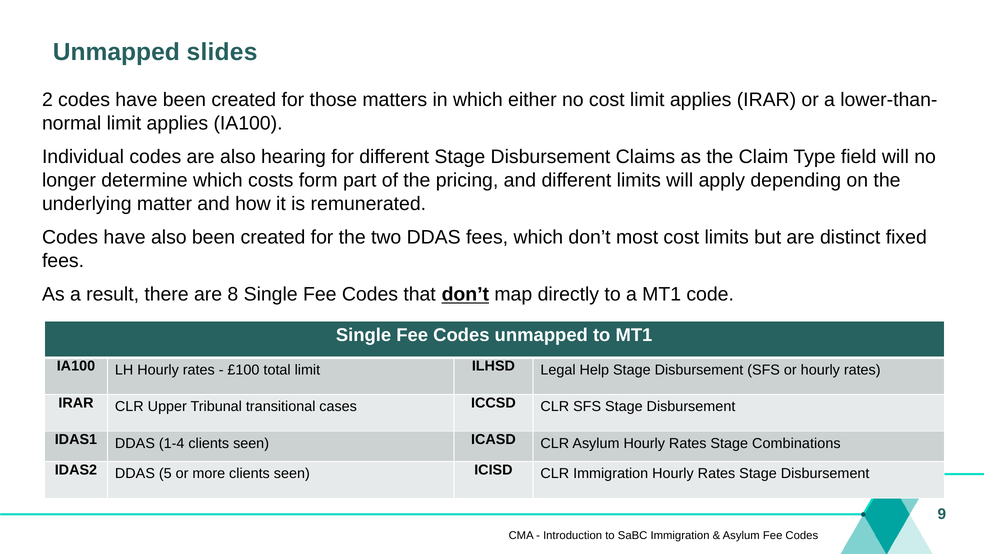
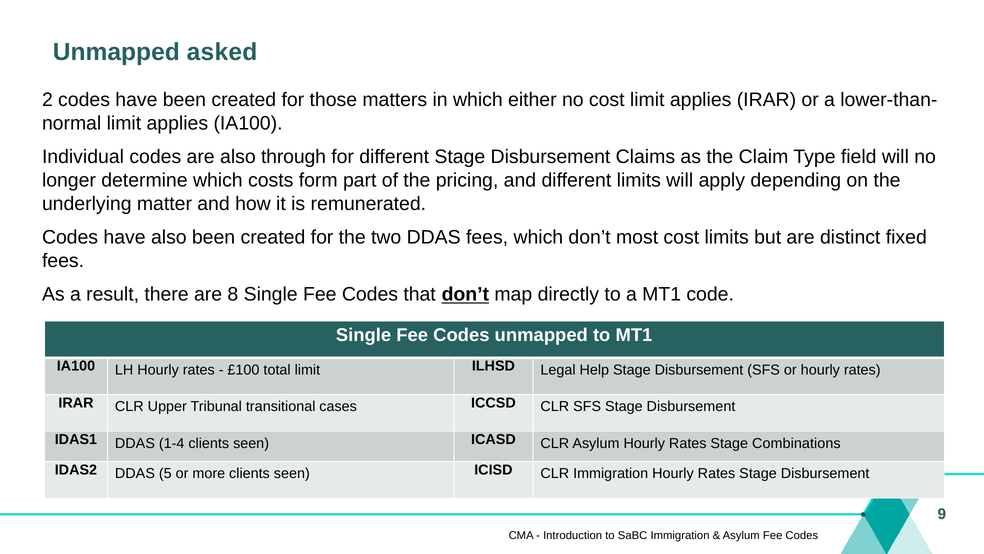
slides: slides -> asked
hearing: hearing -> through
